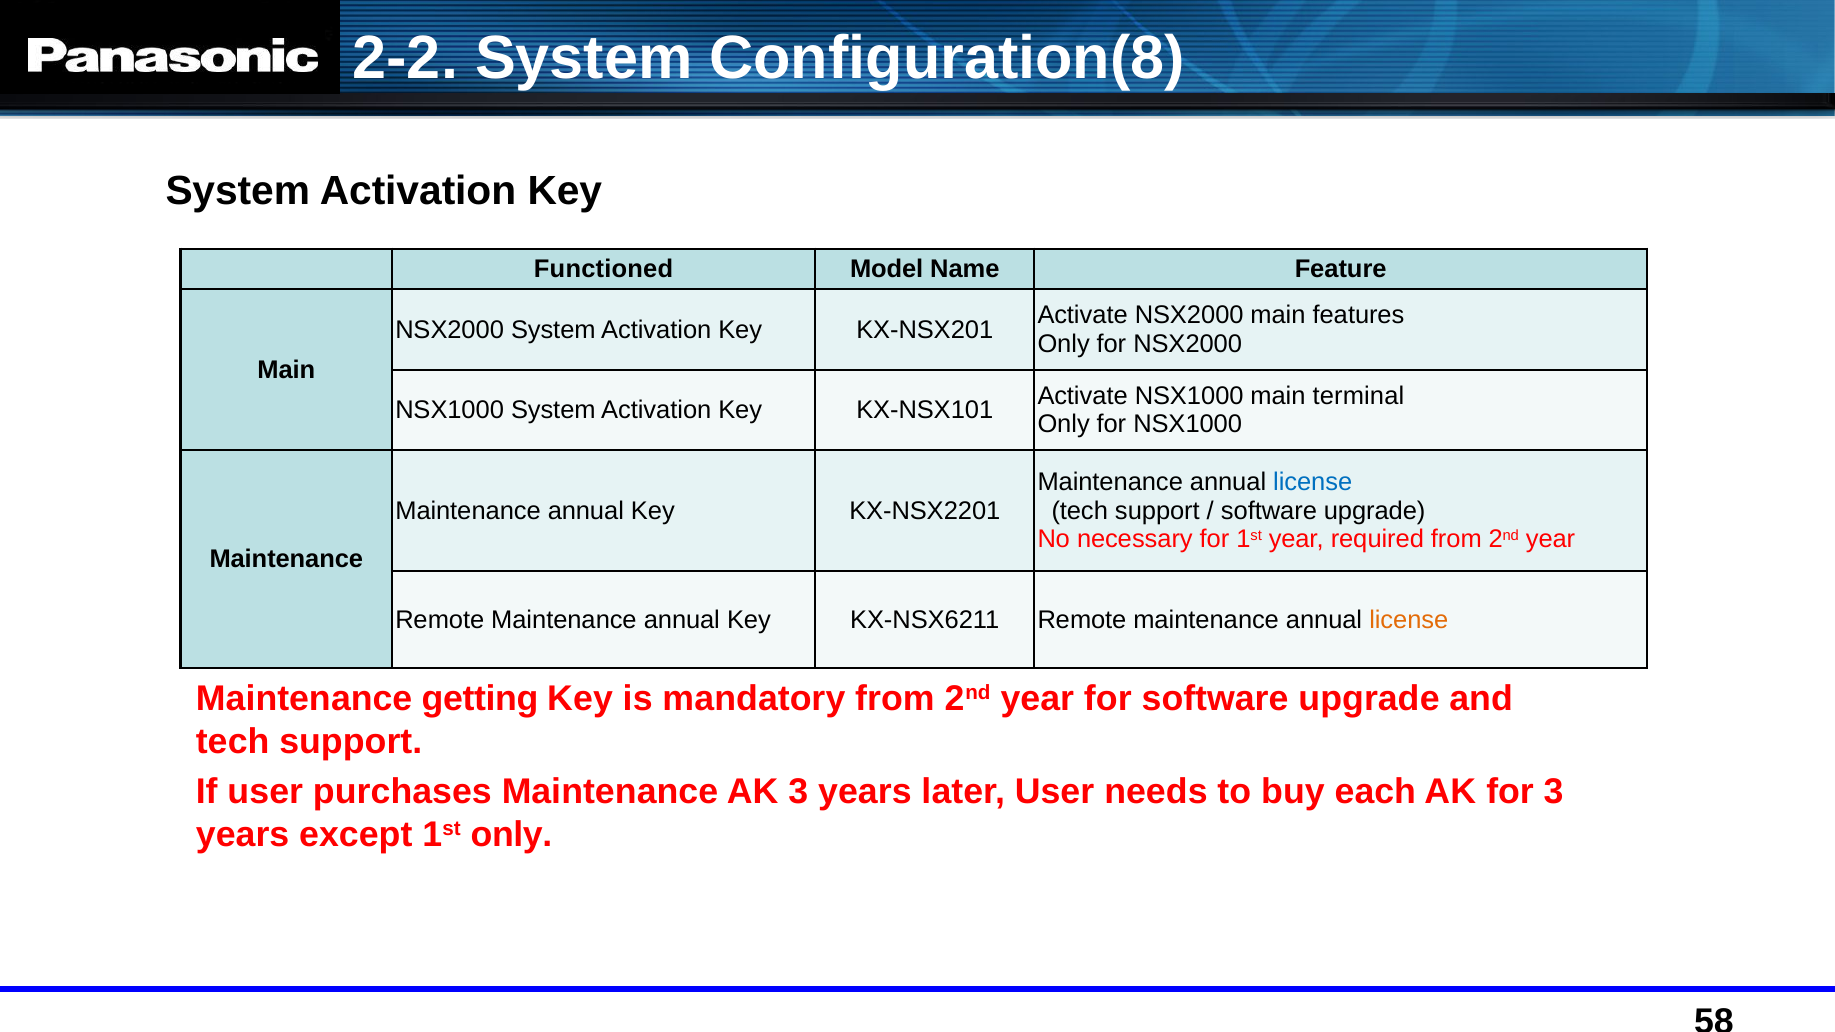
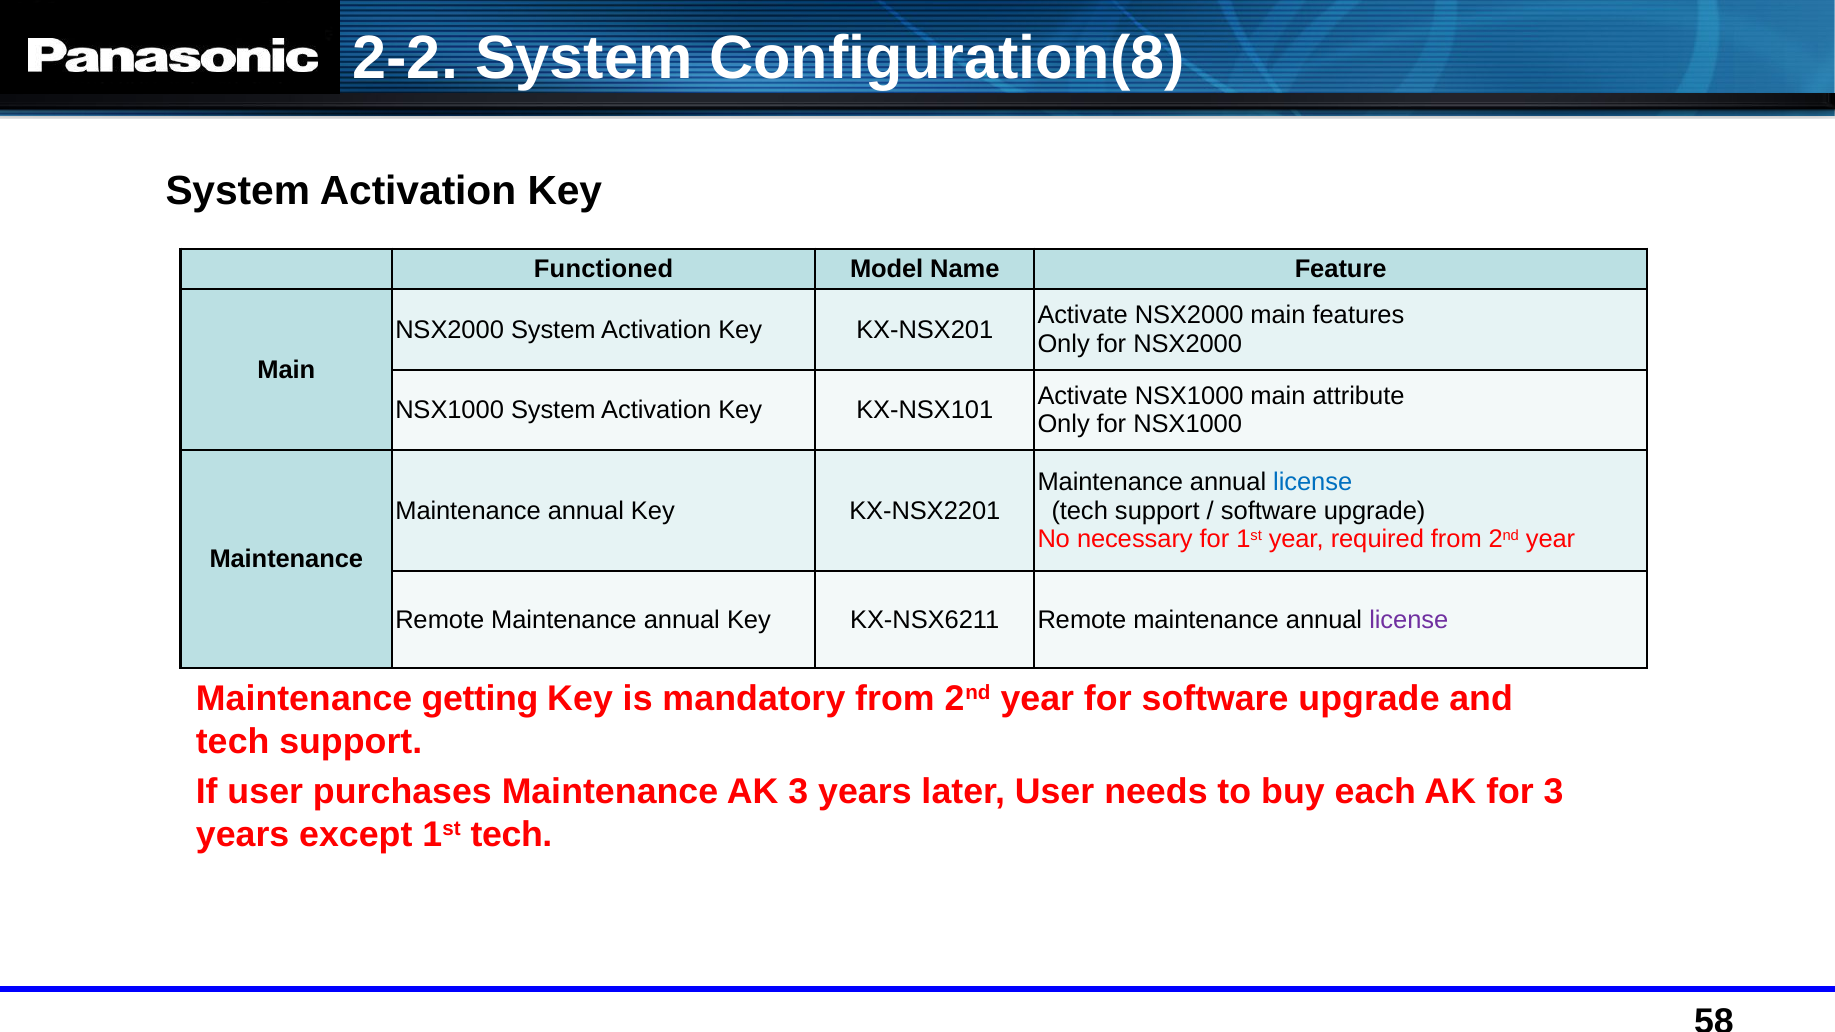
terminal: terminal -> attribute
license at (1409, 620) colour: orange -> purple
1st only: only -> tech
